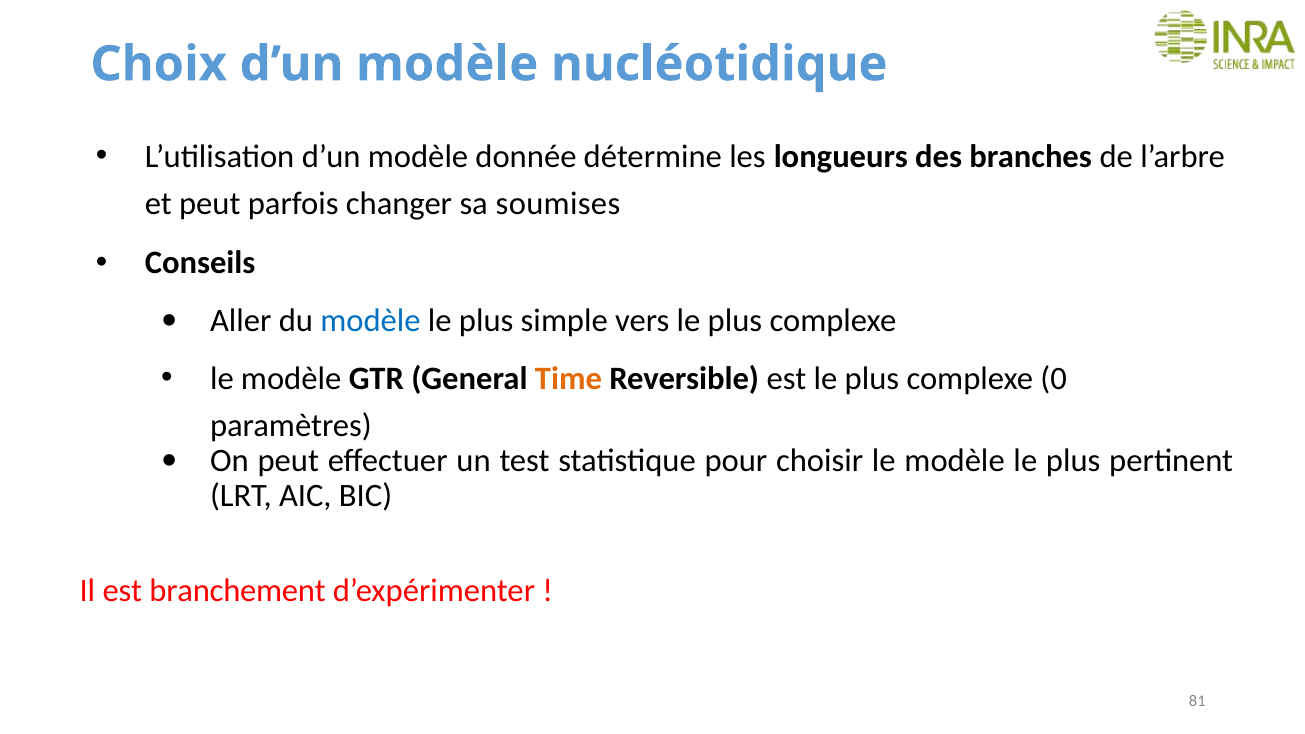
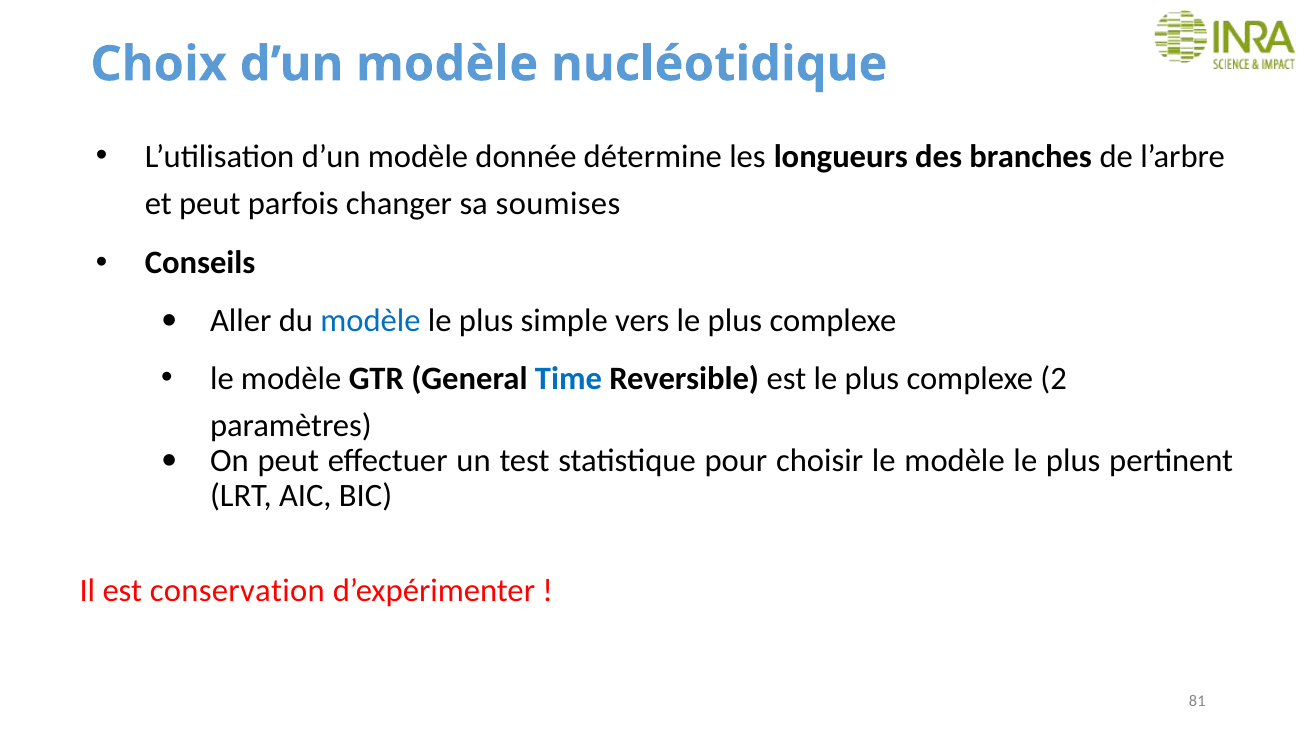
Time colour: orange -> blue
0: 0 -> 2
branchement: branchement -> conservation
